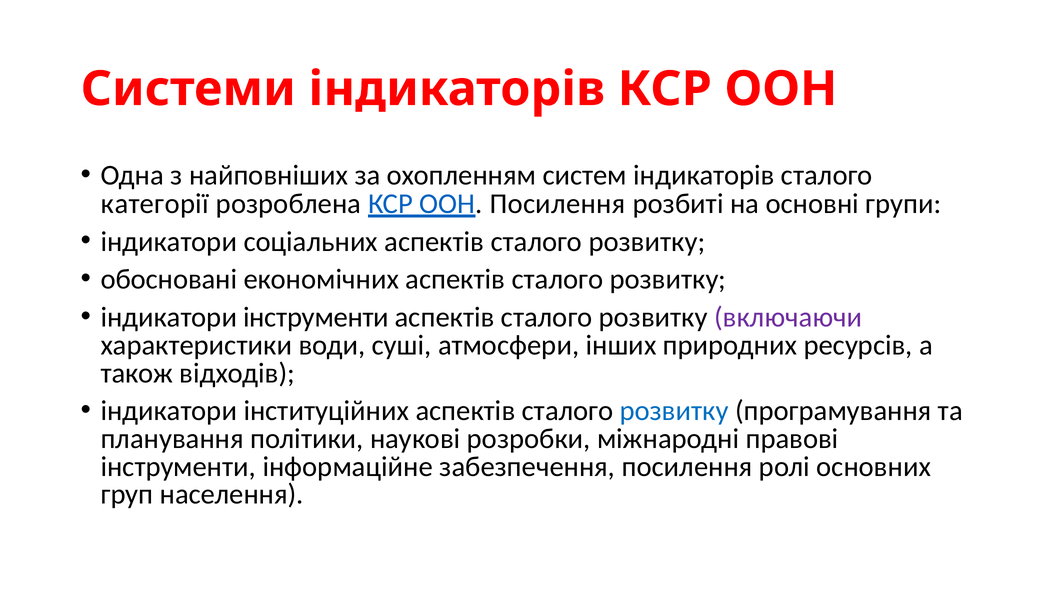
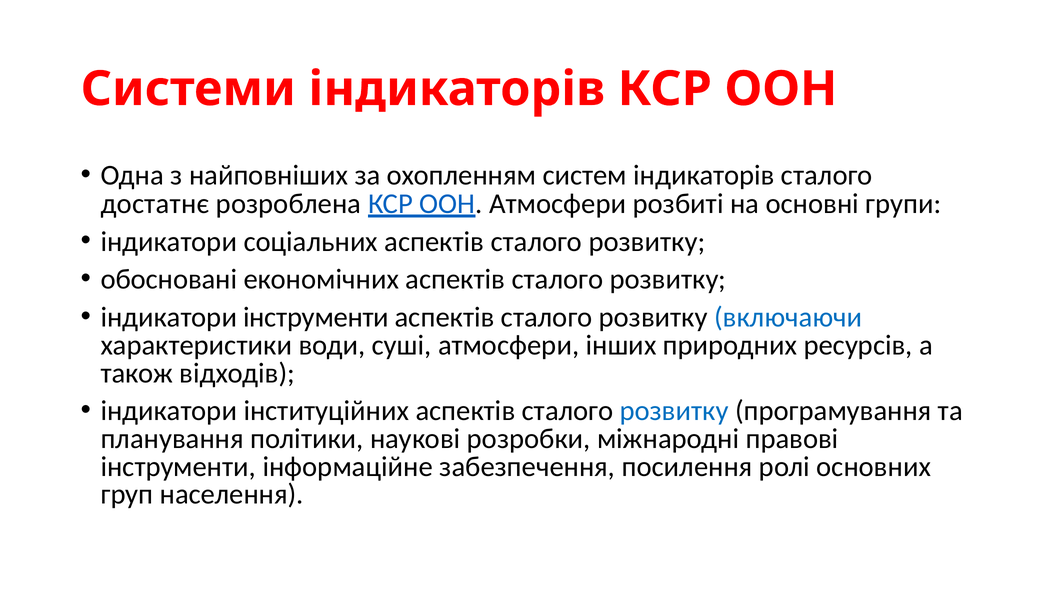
категорії: категорії -> достатнє
ООН Посилення: Посилення -> Атмосфери
включаючи colour: purple -> blue
